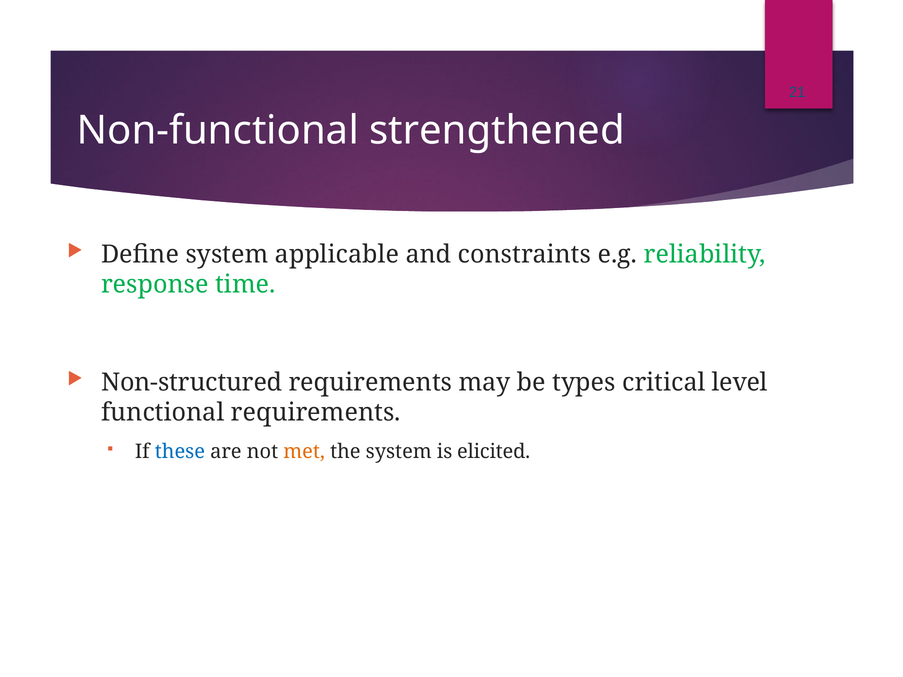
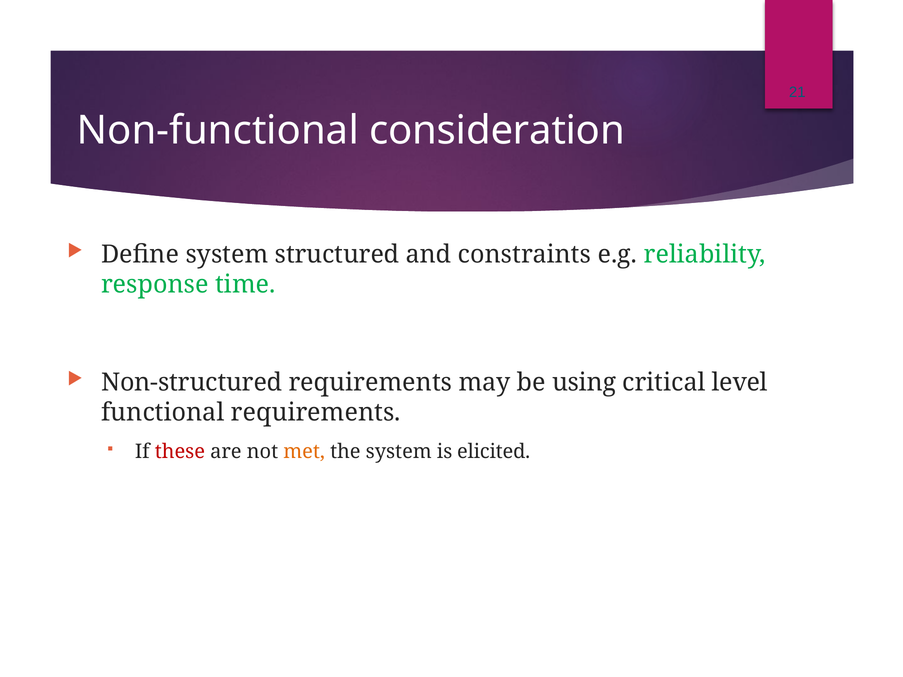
strengthened: strengthened -> consideration
applicable: applicable -> structured
types: types -> using
these colour: blue -> red
